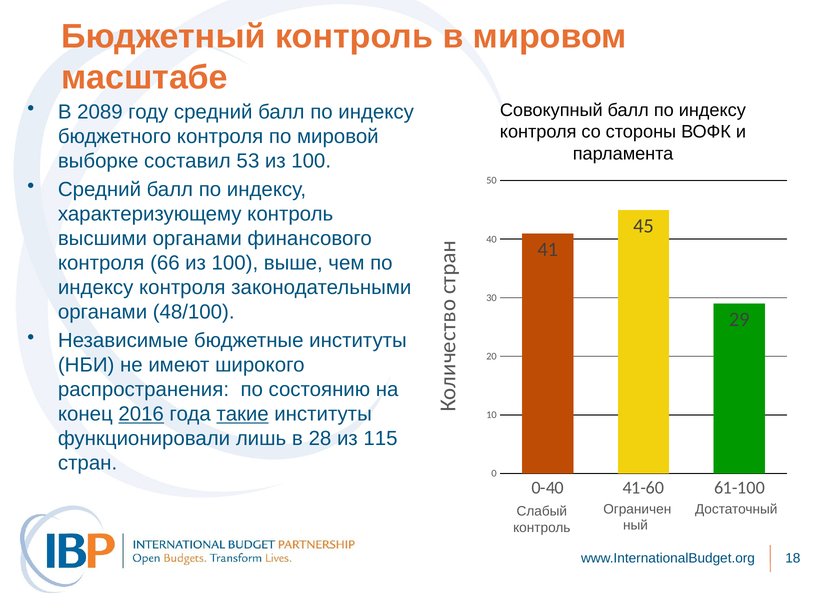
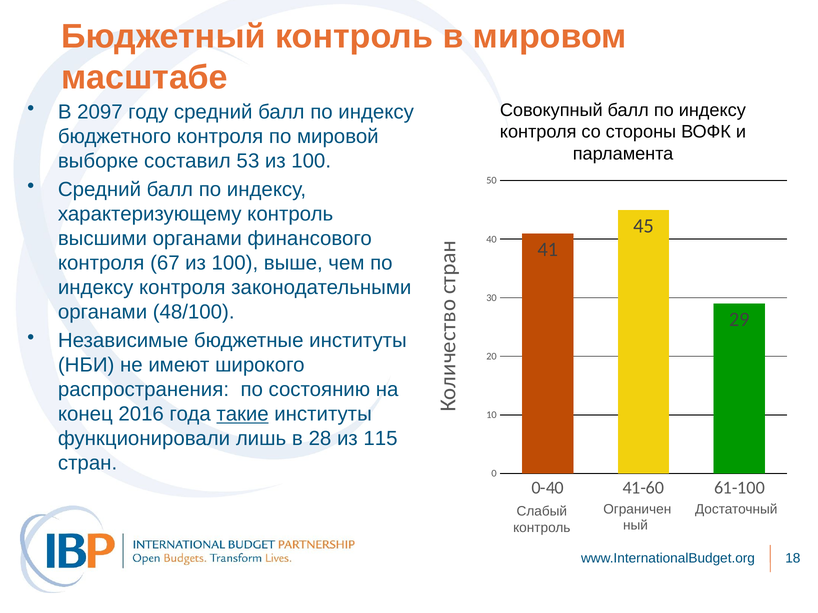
2089: 2089 -> 2097
66: 66 -> 67
2016 underline: present -> none
